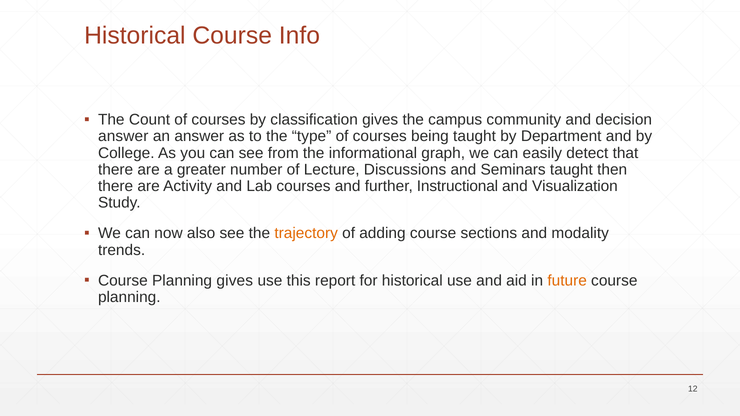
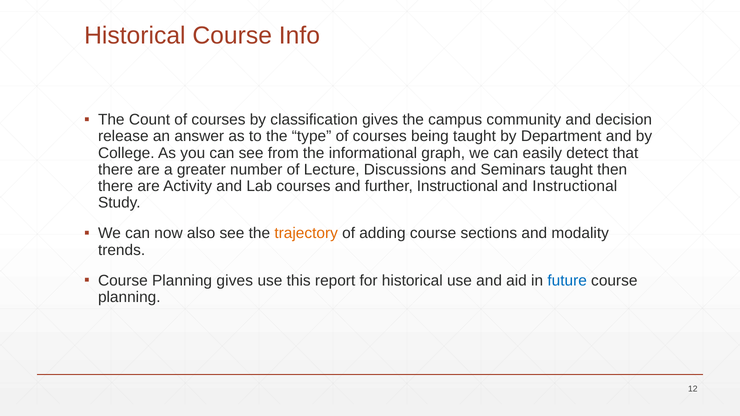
answer at (123, 136): answer -> release
and Visualization: Visualization -> Instructional
future colour: orange -> blue
